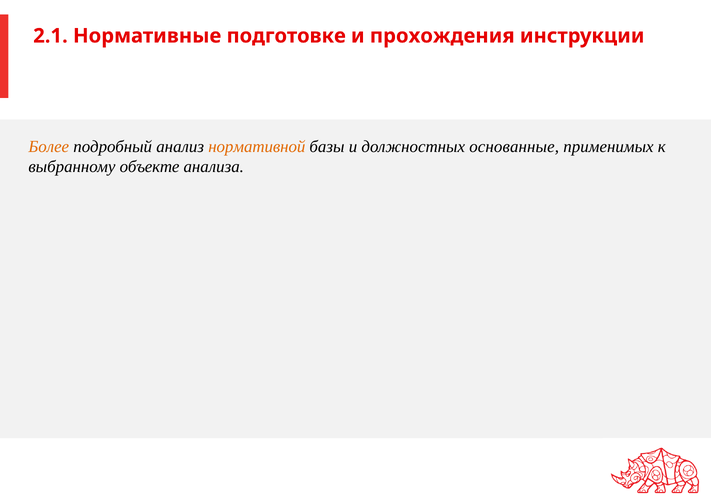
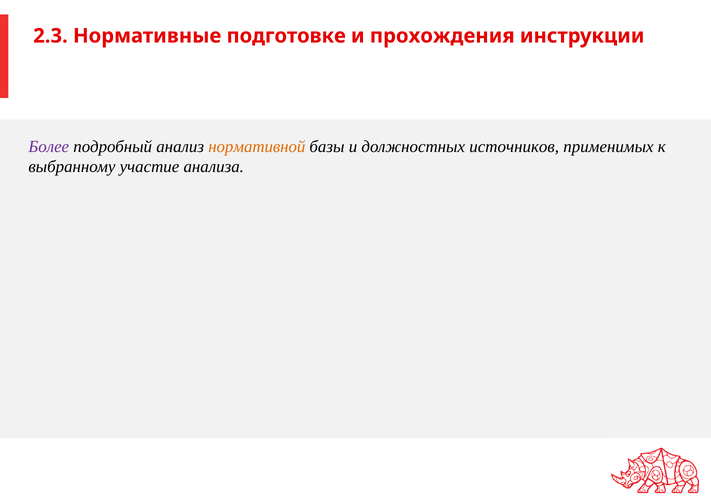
2.1: 2.1 -> 2.3
Более colour: orange -> purple
основанные: основанные -> источников
объекте: объекте -> участие
